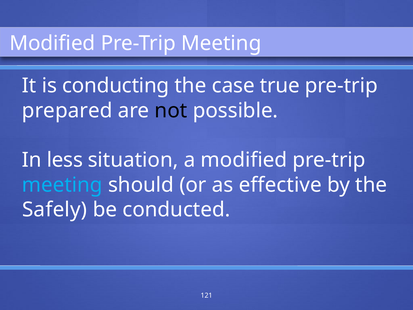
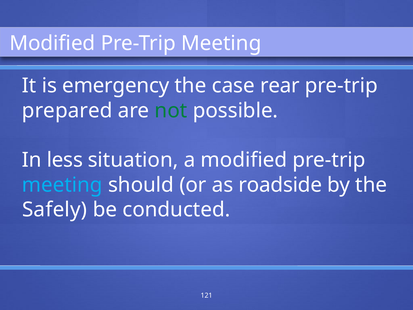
conducting: conducting -> emergency
true: true -> rear
not colour: black -> green
effective: effective -> roadside
